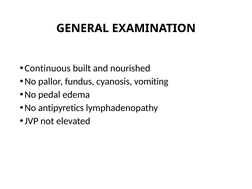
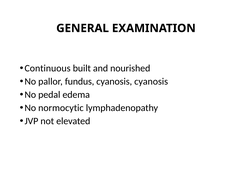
cyanosis vomiting: vomiting -> cyanosis
antipyretics: antipyretics -> normocytic
